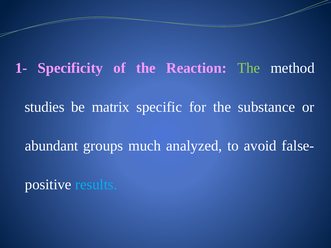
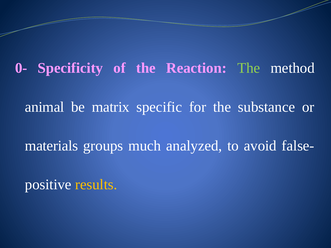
1-: 1- -> 0-
studies: studies -> animal
abundant: abundant -> materials
results colour: light blue -> yellow
